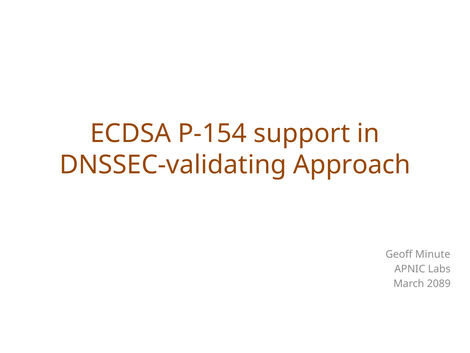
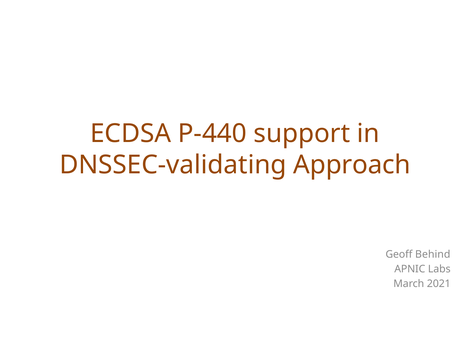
P-154: P-154 -> P-440
Minute: Minute -> Behind
2089: 2089 -> 2021
